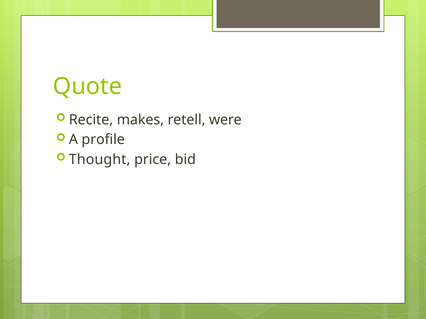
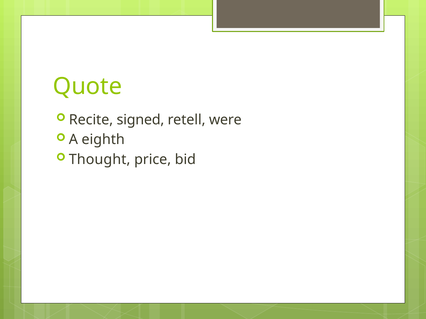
makes: makes -> signed
profile: profile -> eighth
